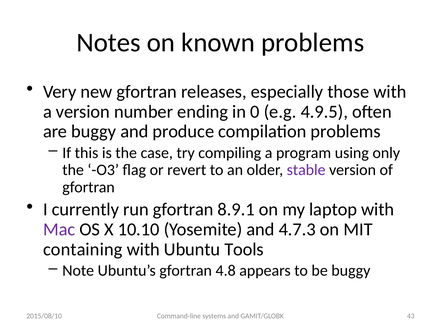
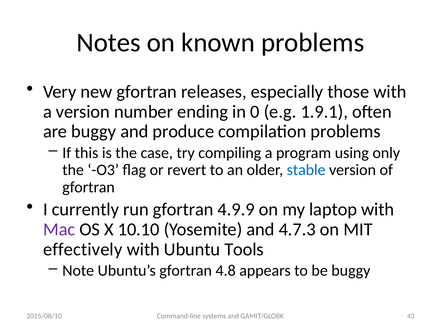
4.9.5: 4.9.5 -> 1.9.1
stable colour: purple -> blue
8.9.1: 8.9.1 -> 4.9.9
containing: containing -> effectively
